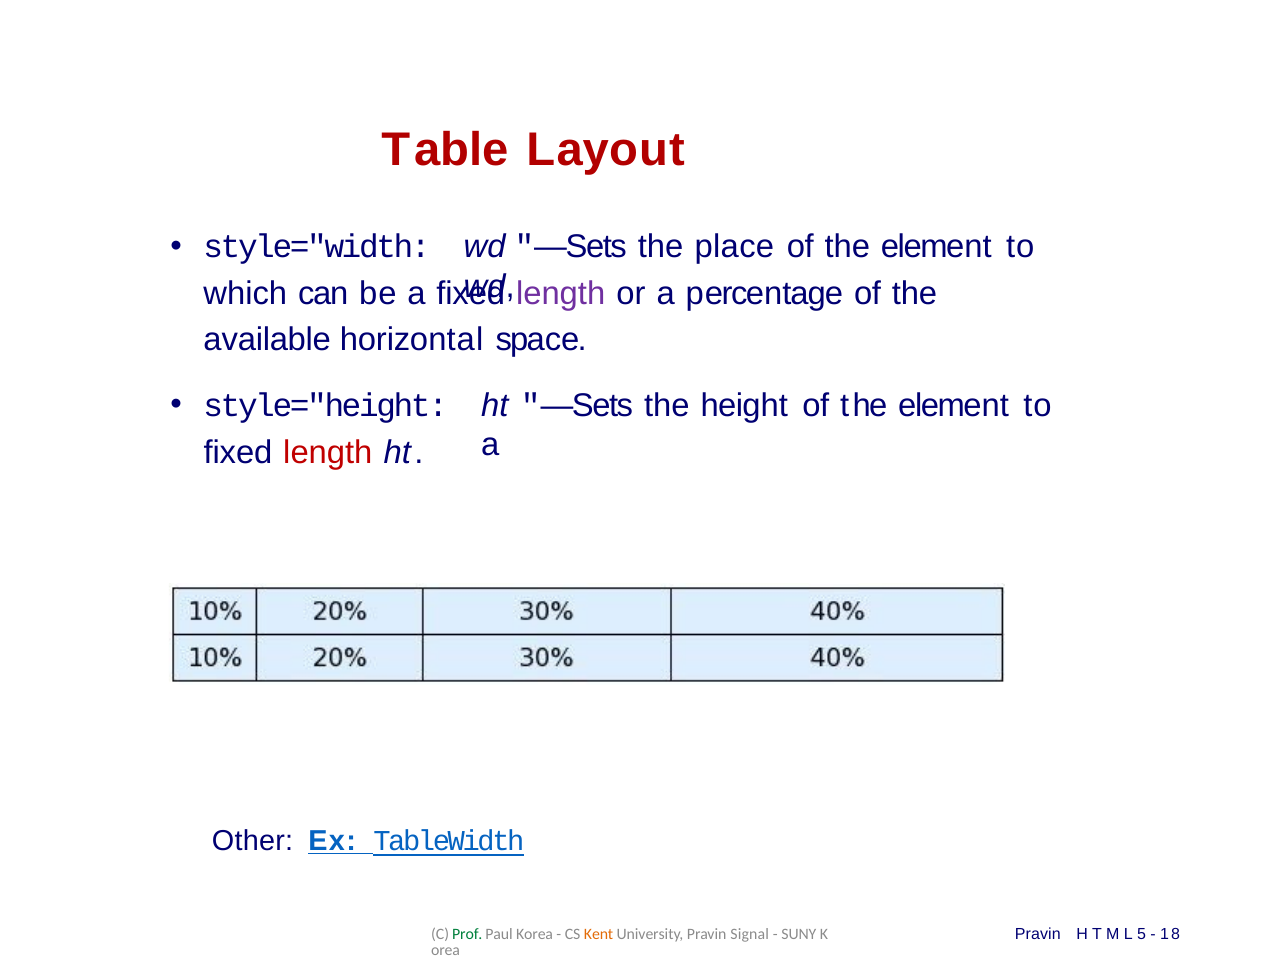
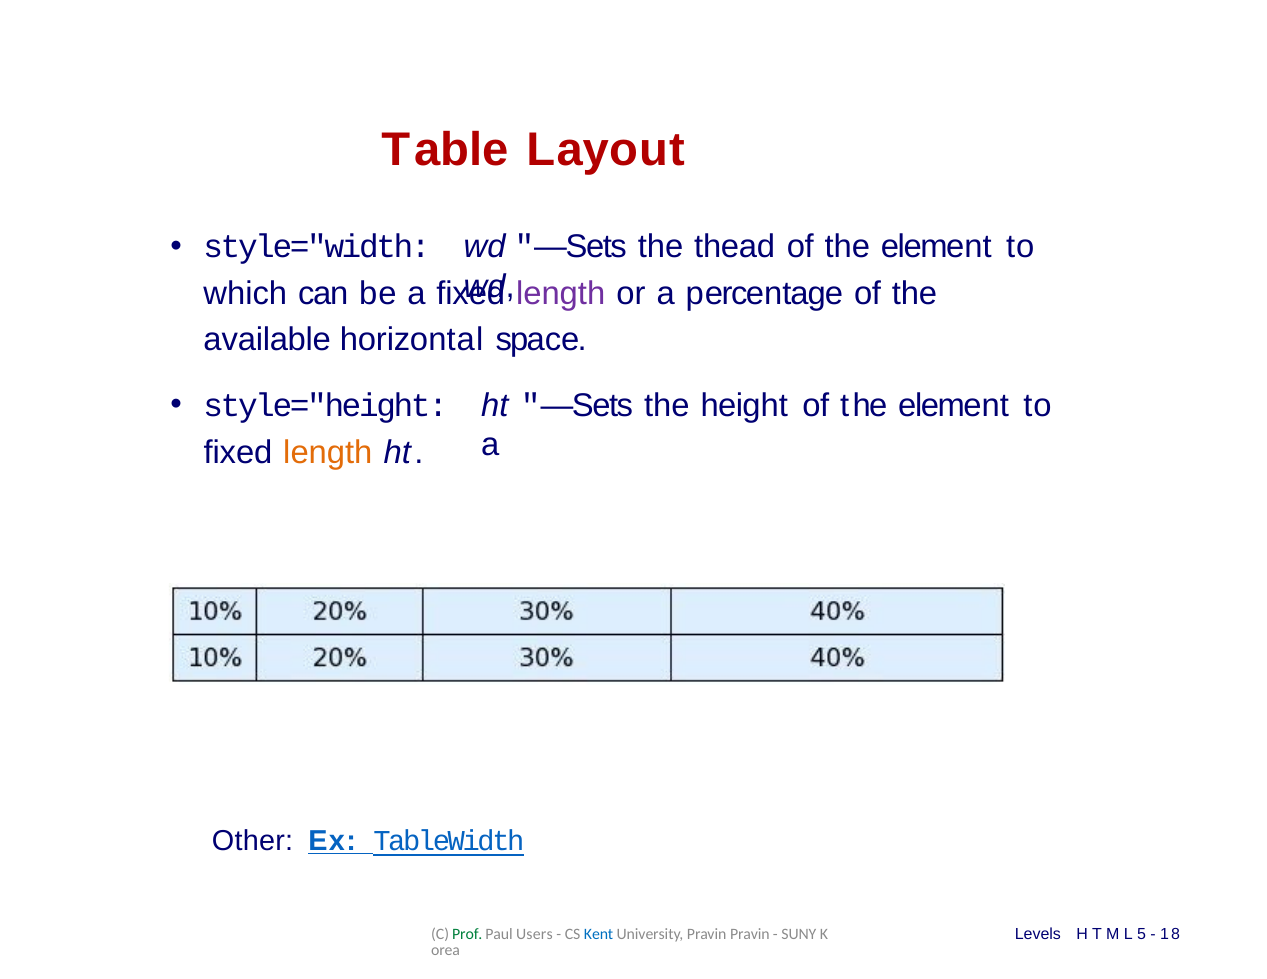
place: place -> thead
length at (328, 453) colour: red -> orange
Pravin at (1038, 935): Pravin -> Levels
Korea: Korea -> Users
Kent colour: orange -> blue
Pravin Signal: Signal -> Pravin
